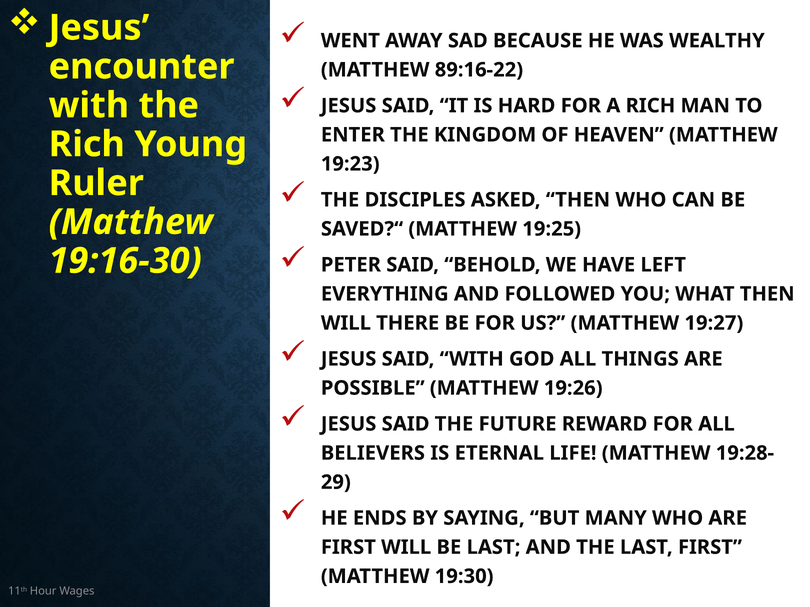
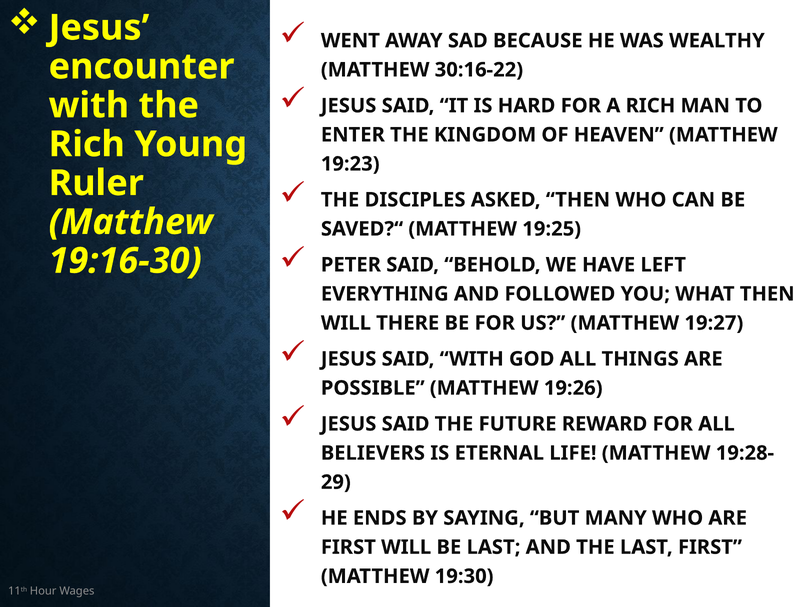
89:16-22: 89:16-22 -> 30:16-22
